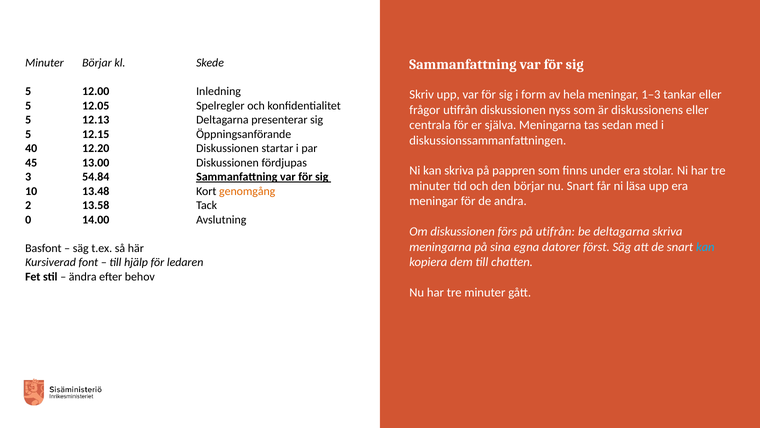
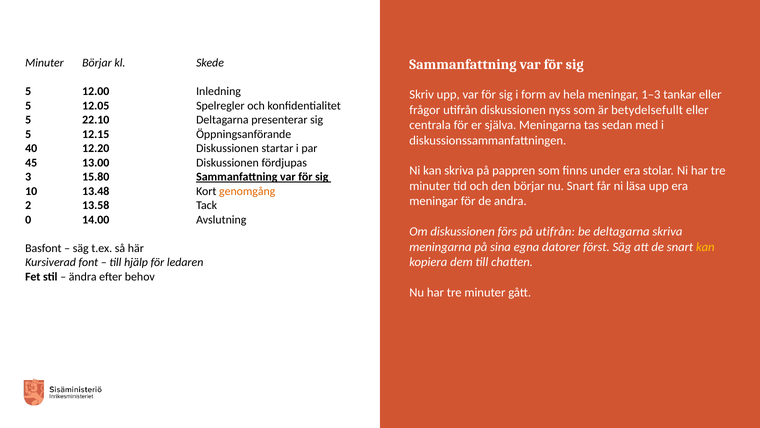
diskussionens: diskussionens -> betydelsefullt
12.13: 12.13 -> 22.10
54.84: 54.84 -> 15.80
kan at (705, 247) colour: light blue -> yellow
